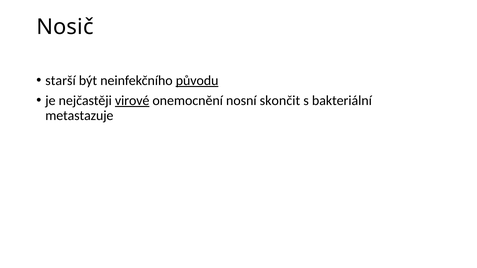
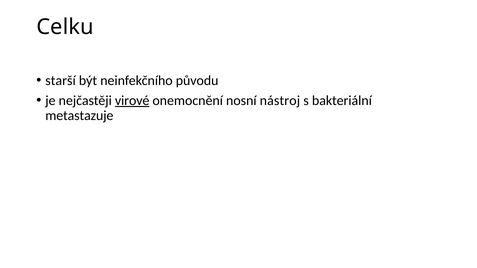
Nosič: Nosič -> Celku
původu underline: present -> none
skončit: skončit -> nástroj
